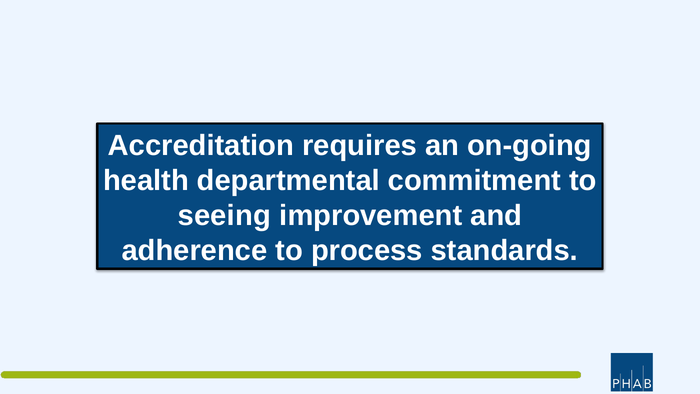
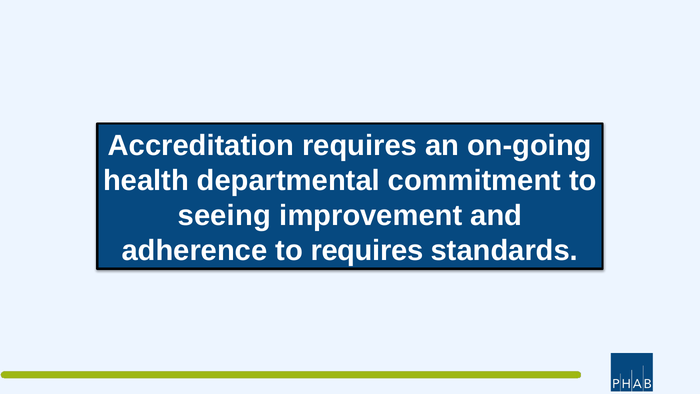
to process: process -> requires
